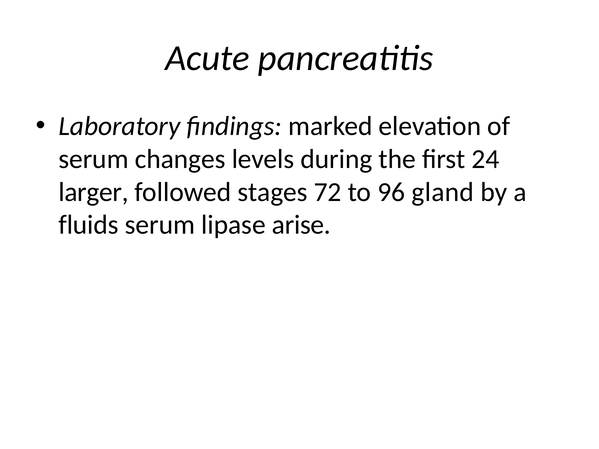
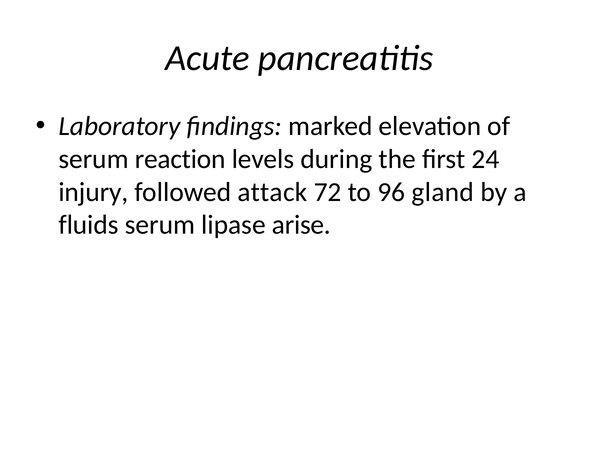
changes: changes -> reaction
larger: larger -> injury
stages: stages -> attack
